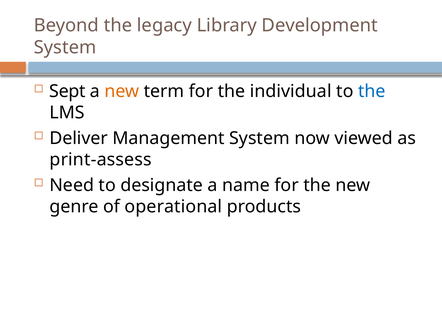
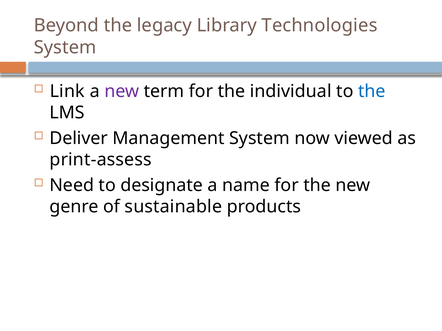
Development: Development -> Technologies
Sept: Sept -> Link
new at (122, 91) colour: orange -> purple
operational: operational -> sustainable
